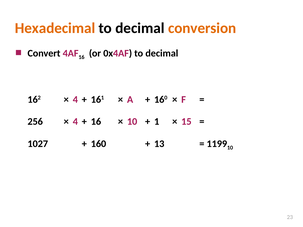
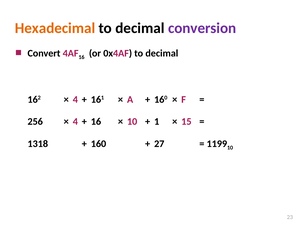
conversion colour: orange -> purple
1027: 1027 -> 1318
13: 13 -> 27
